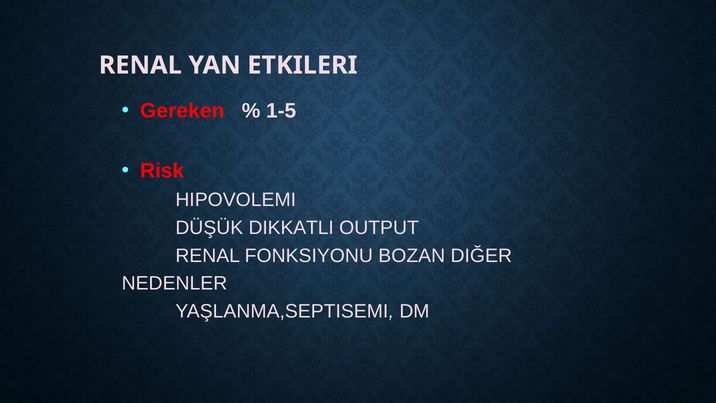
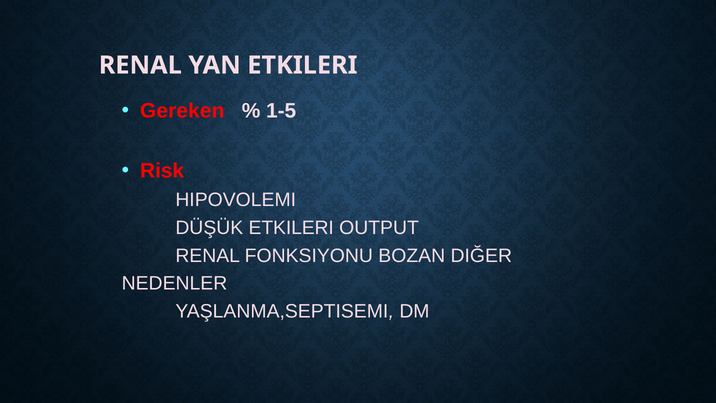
DÜŞÜK DIKKATLI: DIKKATLI -> ETKILERI
